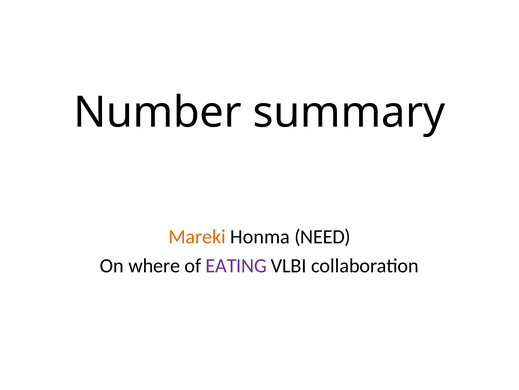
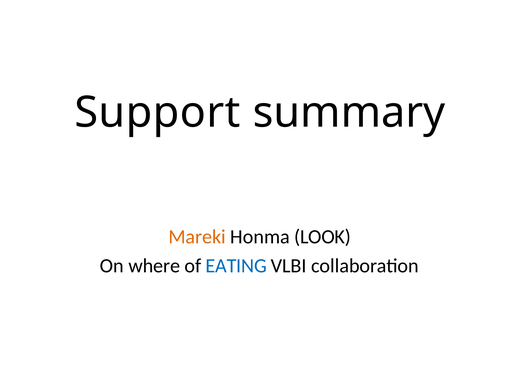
Number: Number -> Support
NEED: NEED -> LOOK
EATING colour: purple -> blue
